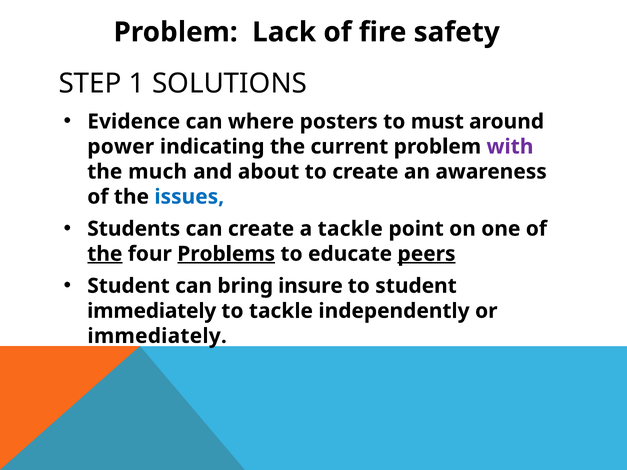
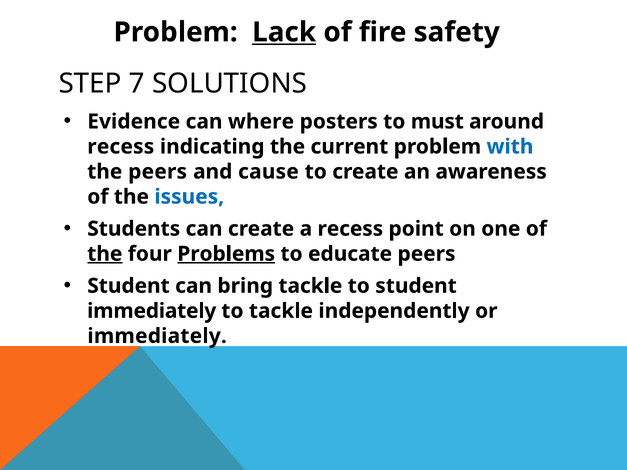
Lack underline: none -> present
1: 1 -> 7
power at (121, 147): power -> recess
with colour: purple -> blue
the much: much -> peers
about: about -> cause
a tackle: tackle -> recess
peers at (427, 254) underline: present -> none
bring insure: insure -> tackle
